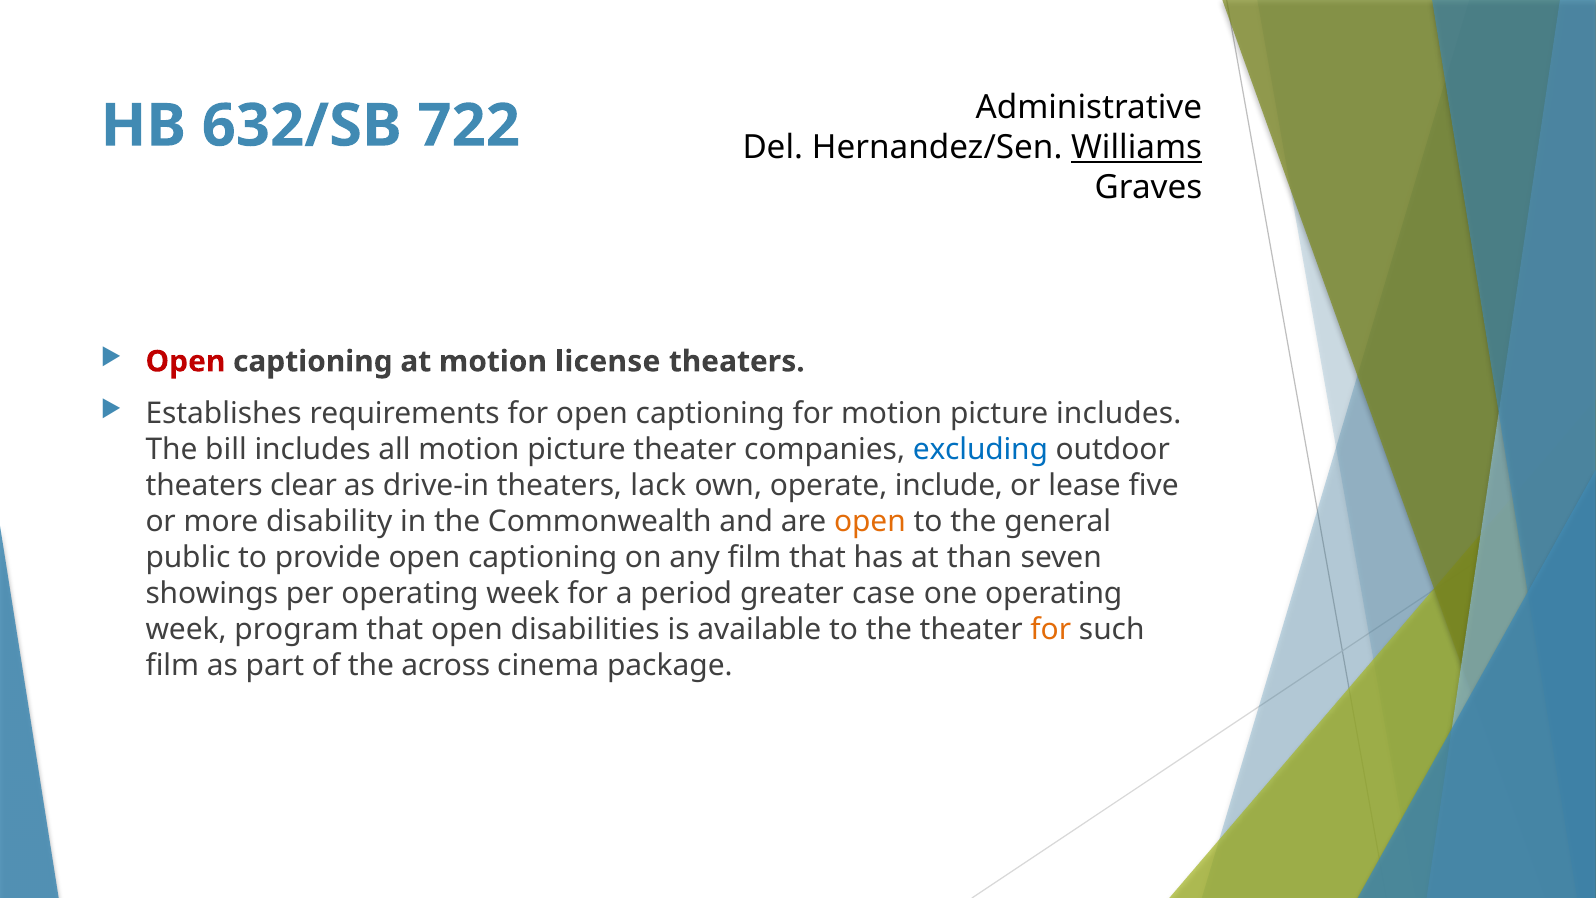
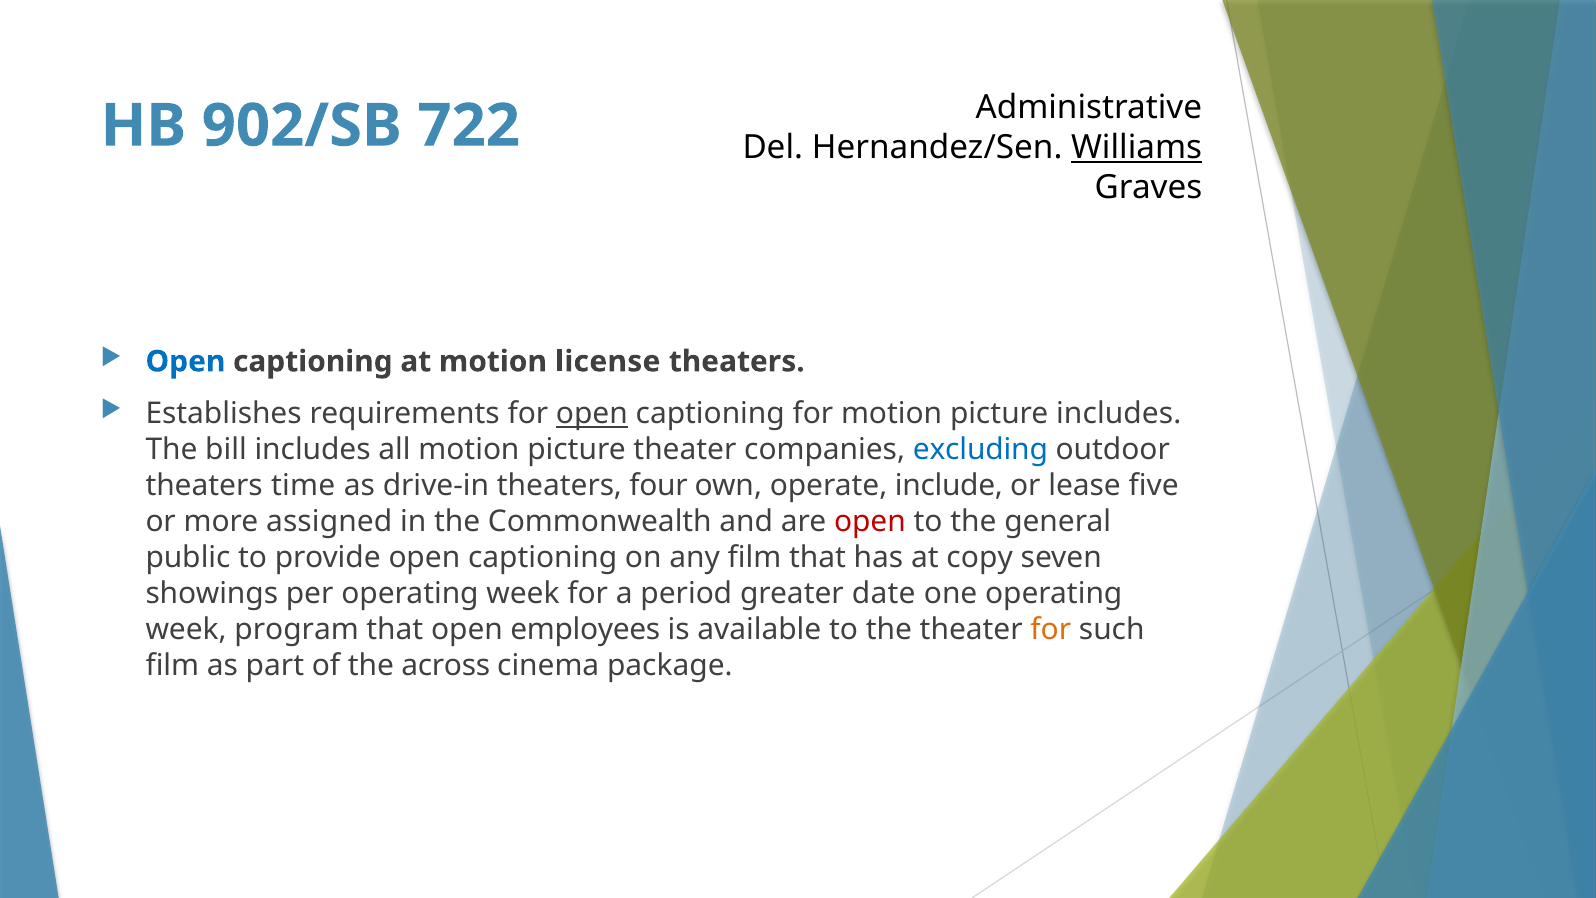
632/SB: 632/SB -> 902/SB
Open at (185, 361) colour: red -> blue
open at (592, 414) underline: none -> present
clear: clear -> time
lack: lack -> four
disability: disability -> assigned
open at (870, 522) colour: orange -> red
than: than -> copy
case: case -> date
disabilities: disabilities -> employees
